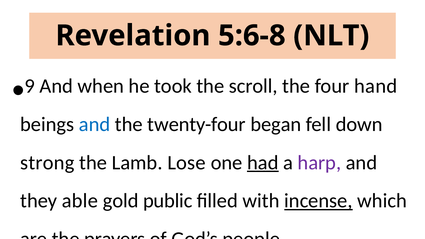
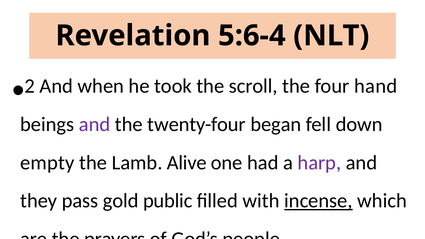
5:6-8: 5:6-8 -> 5:6-4
9: 9 -> 2
and at (95, 124) colour: blue -> purple
strong: strong -> empty
Lose: Lose -> Alive
had underline: present -> none
able: able -> pass
